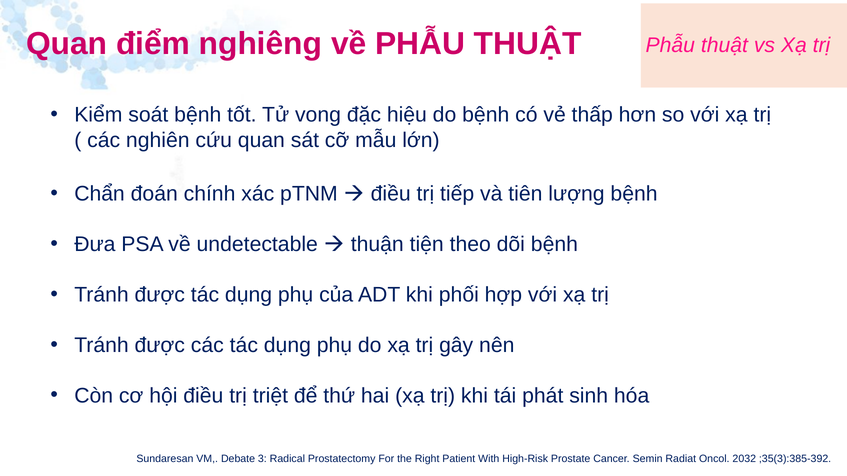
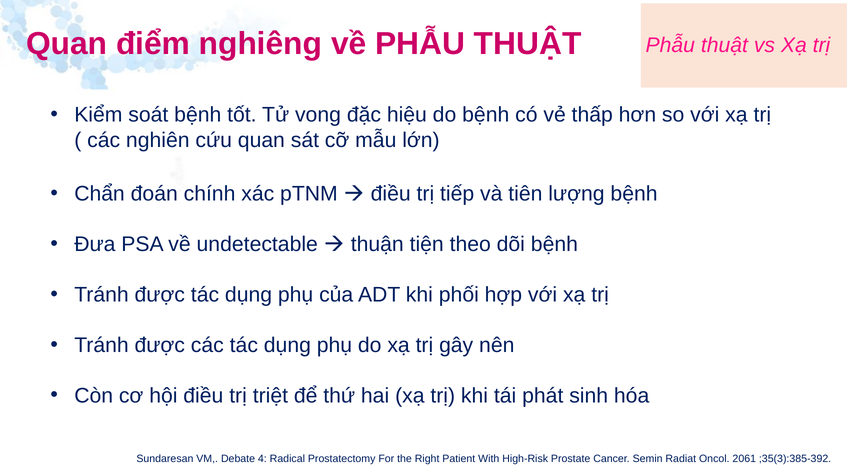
3: 3 -> 4
2032: 2032 -> 2061
